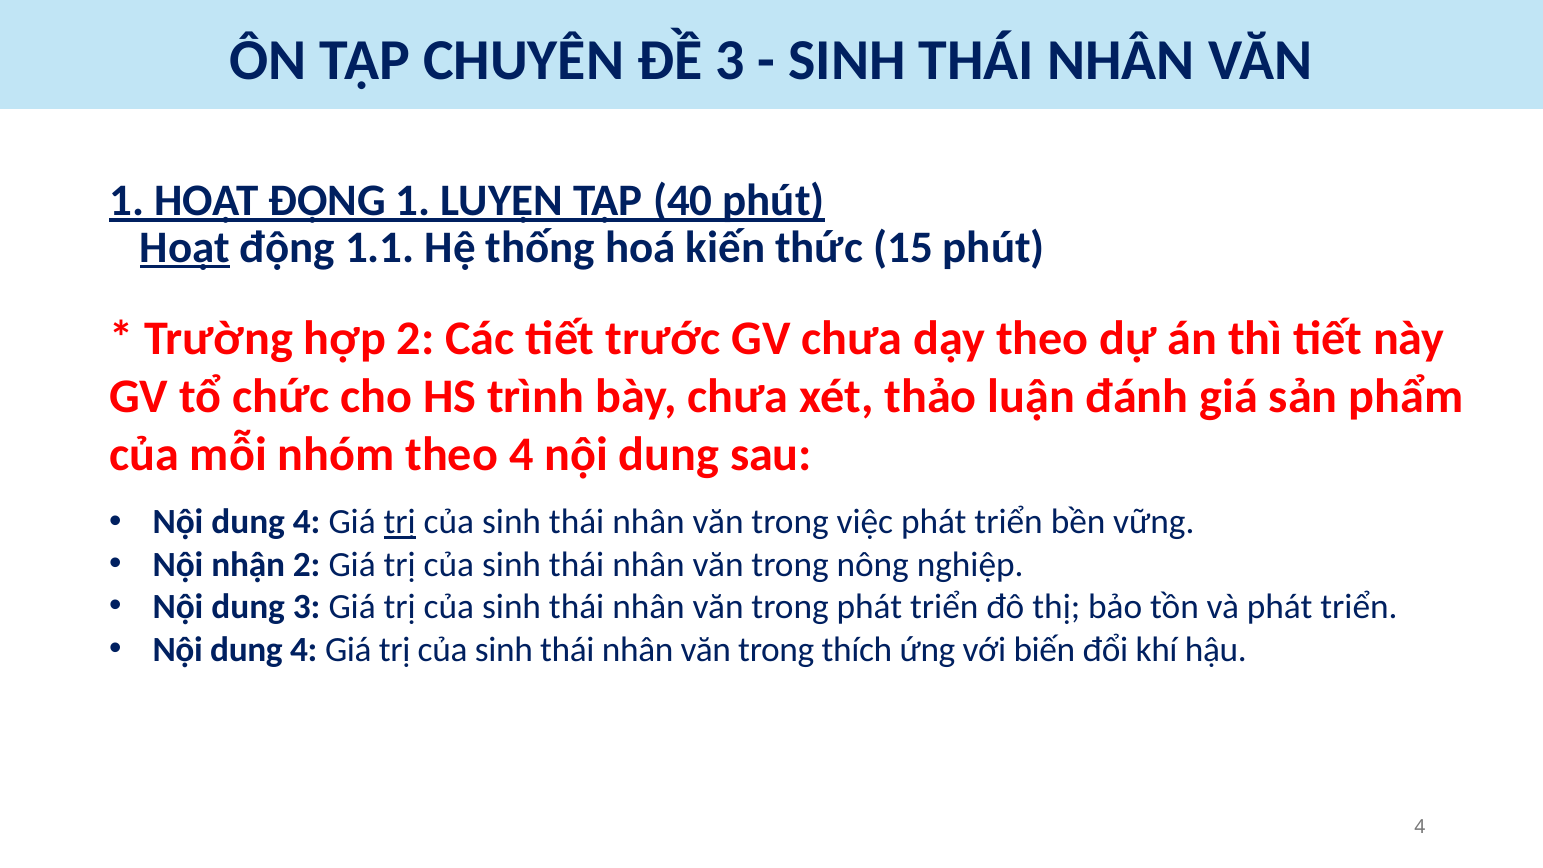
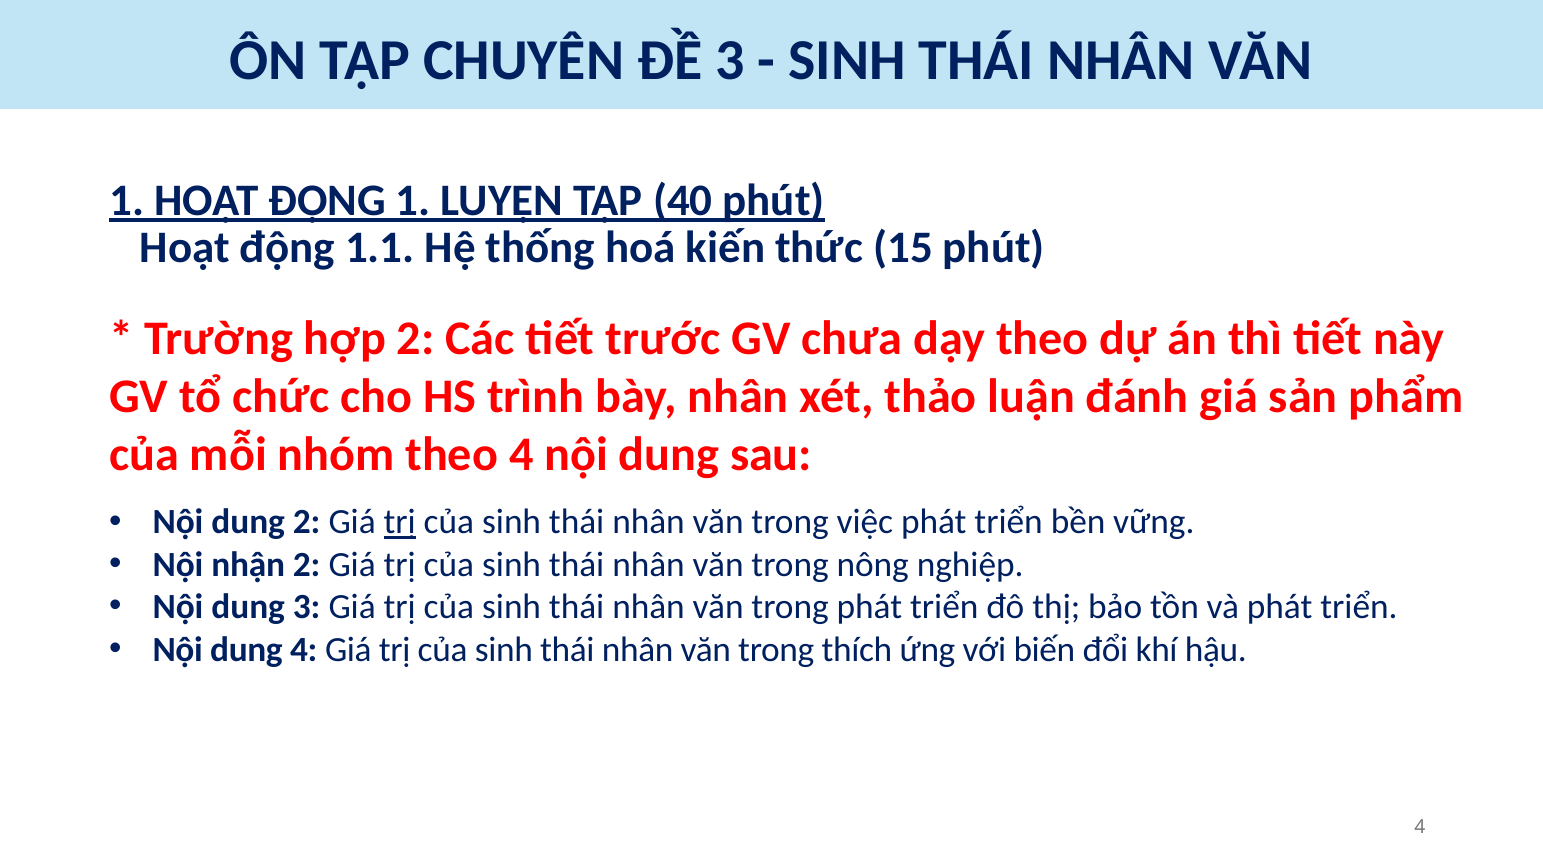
Hoạt at (185, 247) underline: present -> none
bày chưa: chưa -> nhân
4 at (307, 522): 4 -> 2
